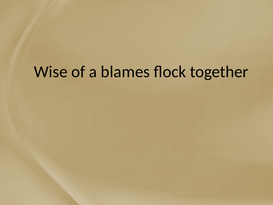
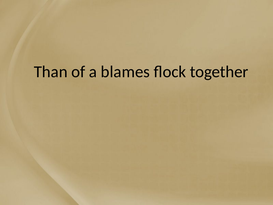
Wise: Wise -> Than
